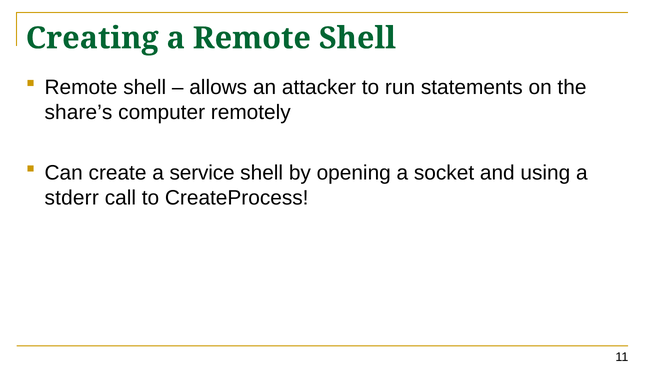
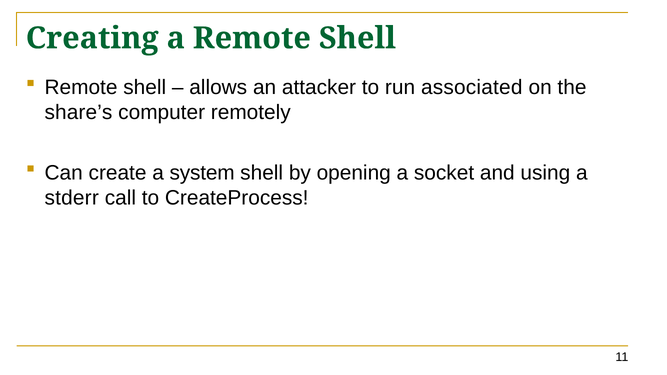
statements: statements -> associated
service: service -> system
